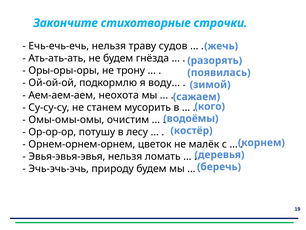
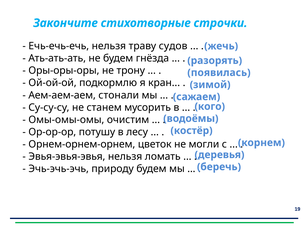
воду: воду -> кран
неохота: неохота -> стонали
малёк: малёк -> могли
